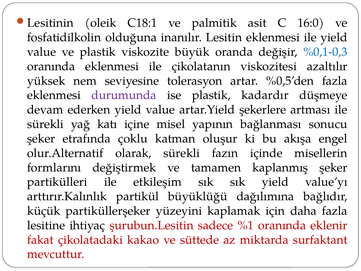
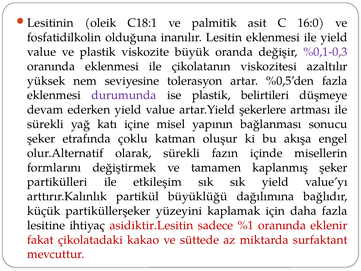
%0,1-0,3 colour: blue -> purple
kadardır: kadardır -> belirtileri
şurubun.Lesitin: şurubun.Lesitin -> asidiktir.Lesitin
